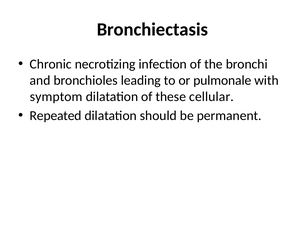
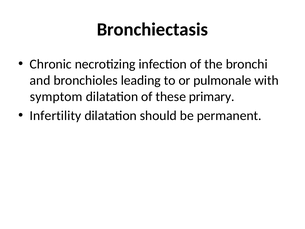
cellular: cellular -> primary
Repeated: Repeated -> Infertility
